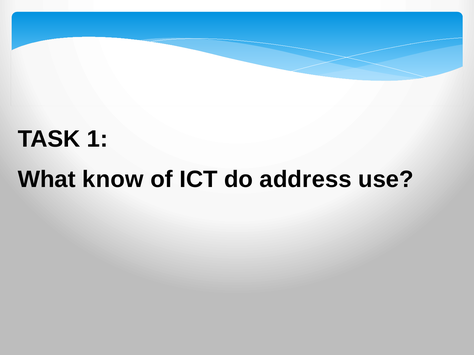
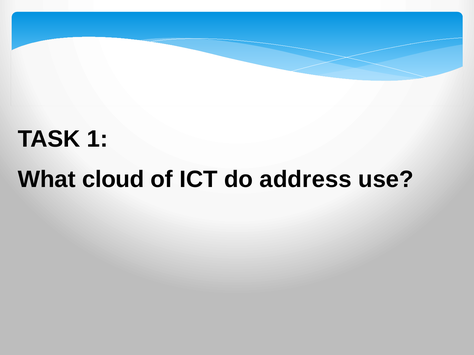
know: know -> cloud
